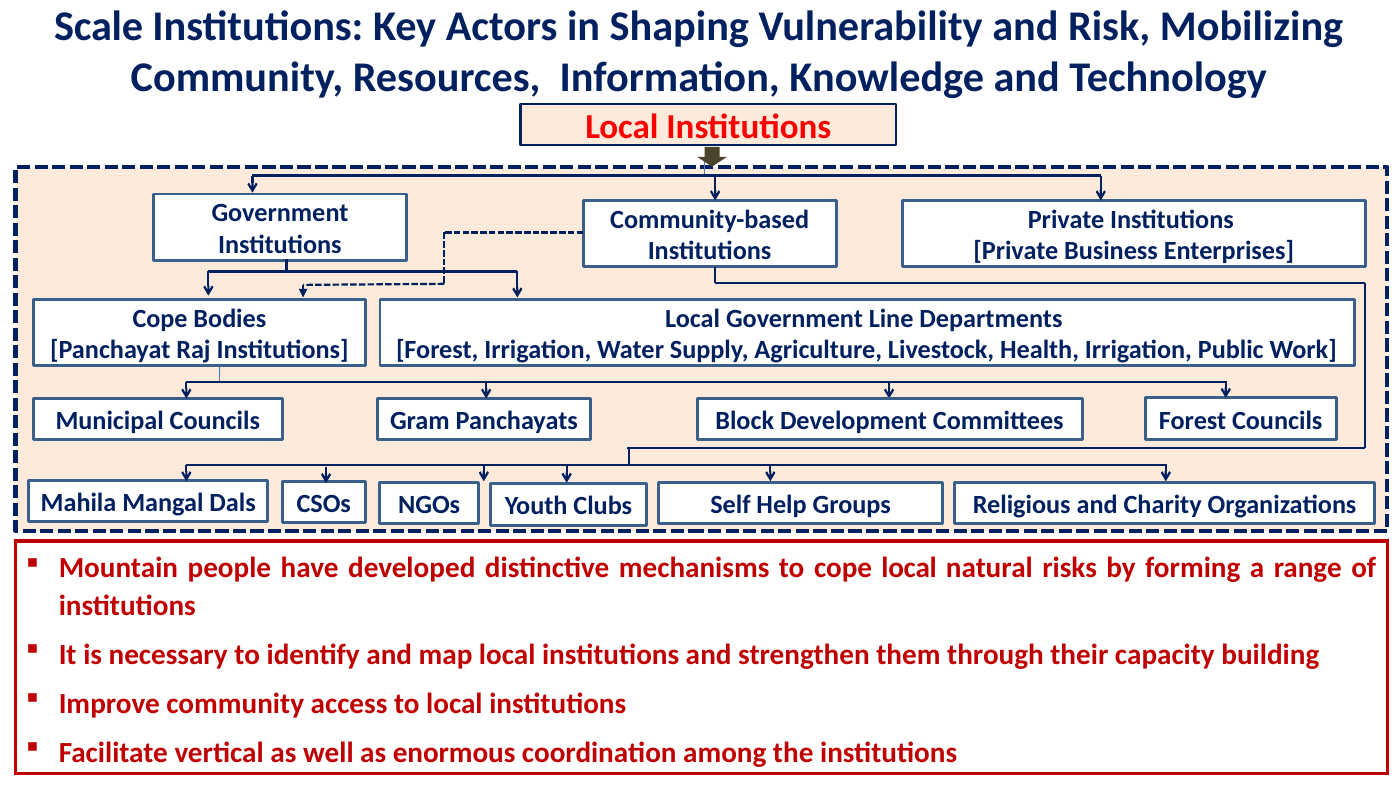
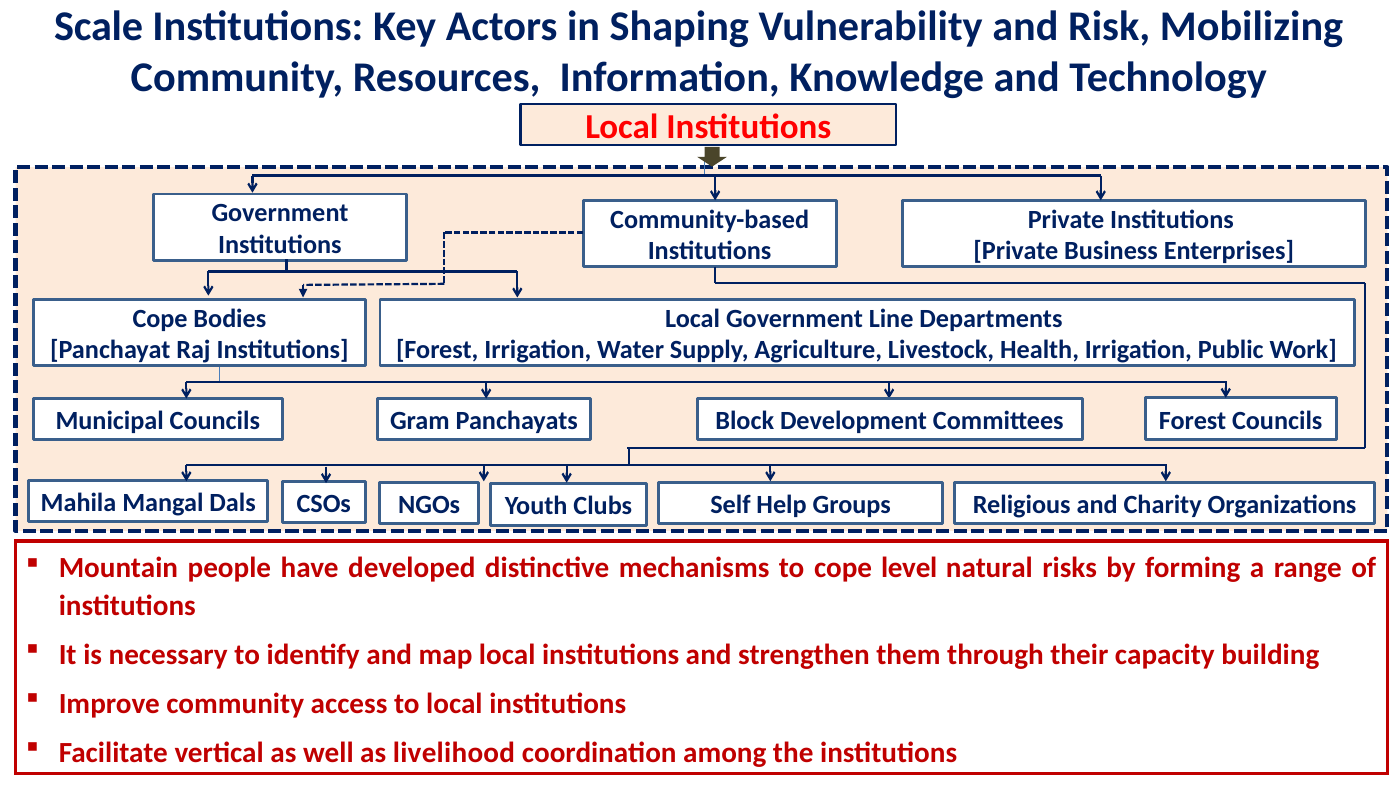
cope local: local -> level
enormous: enormous -> livelihood
